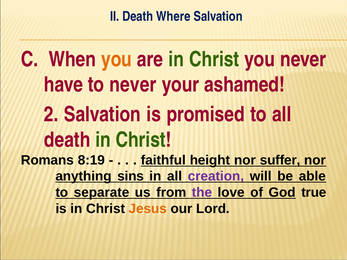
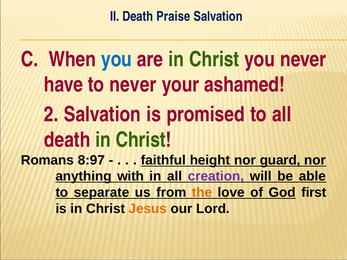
Where: Where -> Praise
you at (117, 59) colour: orange -> blue
8:19: 8:19 -> 8:97
suffer: suffer -> guard
sins: sins -> with
the colour: purple -> orange
true: true -> first
